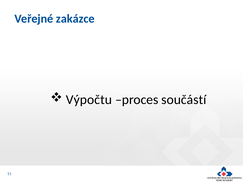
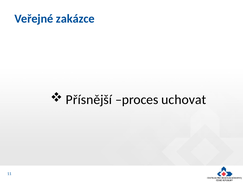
Výpočtu: Výpočtu -> Přísnější
součástí: součástí -> uchovat
